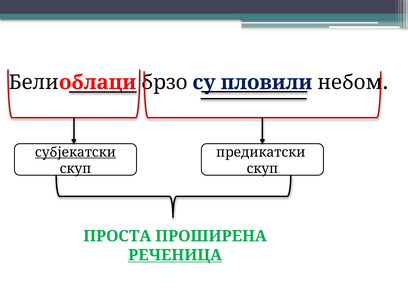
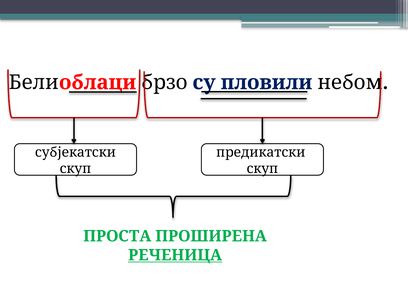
субјекатски underline: present -> none
